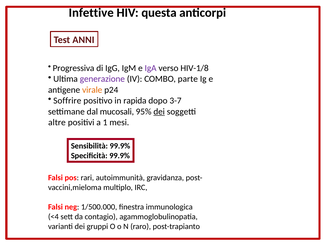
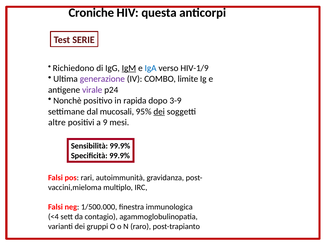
Infettive: Infettive -> Croniche
ANNI: ANNI -> SERIE
Progressiva: Progressiva -> Richiedono
IgM underline: none -> present
IgA colour: purple -> blue
HIV-1/8: HIV-1/8 -> HIV-1/9
parte: parte -> limite
virale colour: orange -> purple
Soffrire: Soffrire -> Nonchè
3-7: 3-7 -> 3-9
1: 1 -> 9
